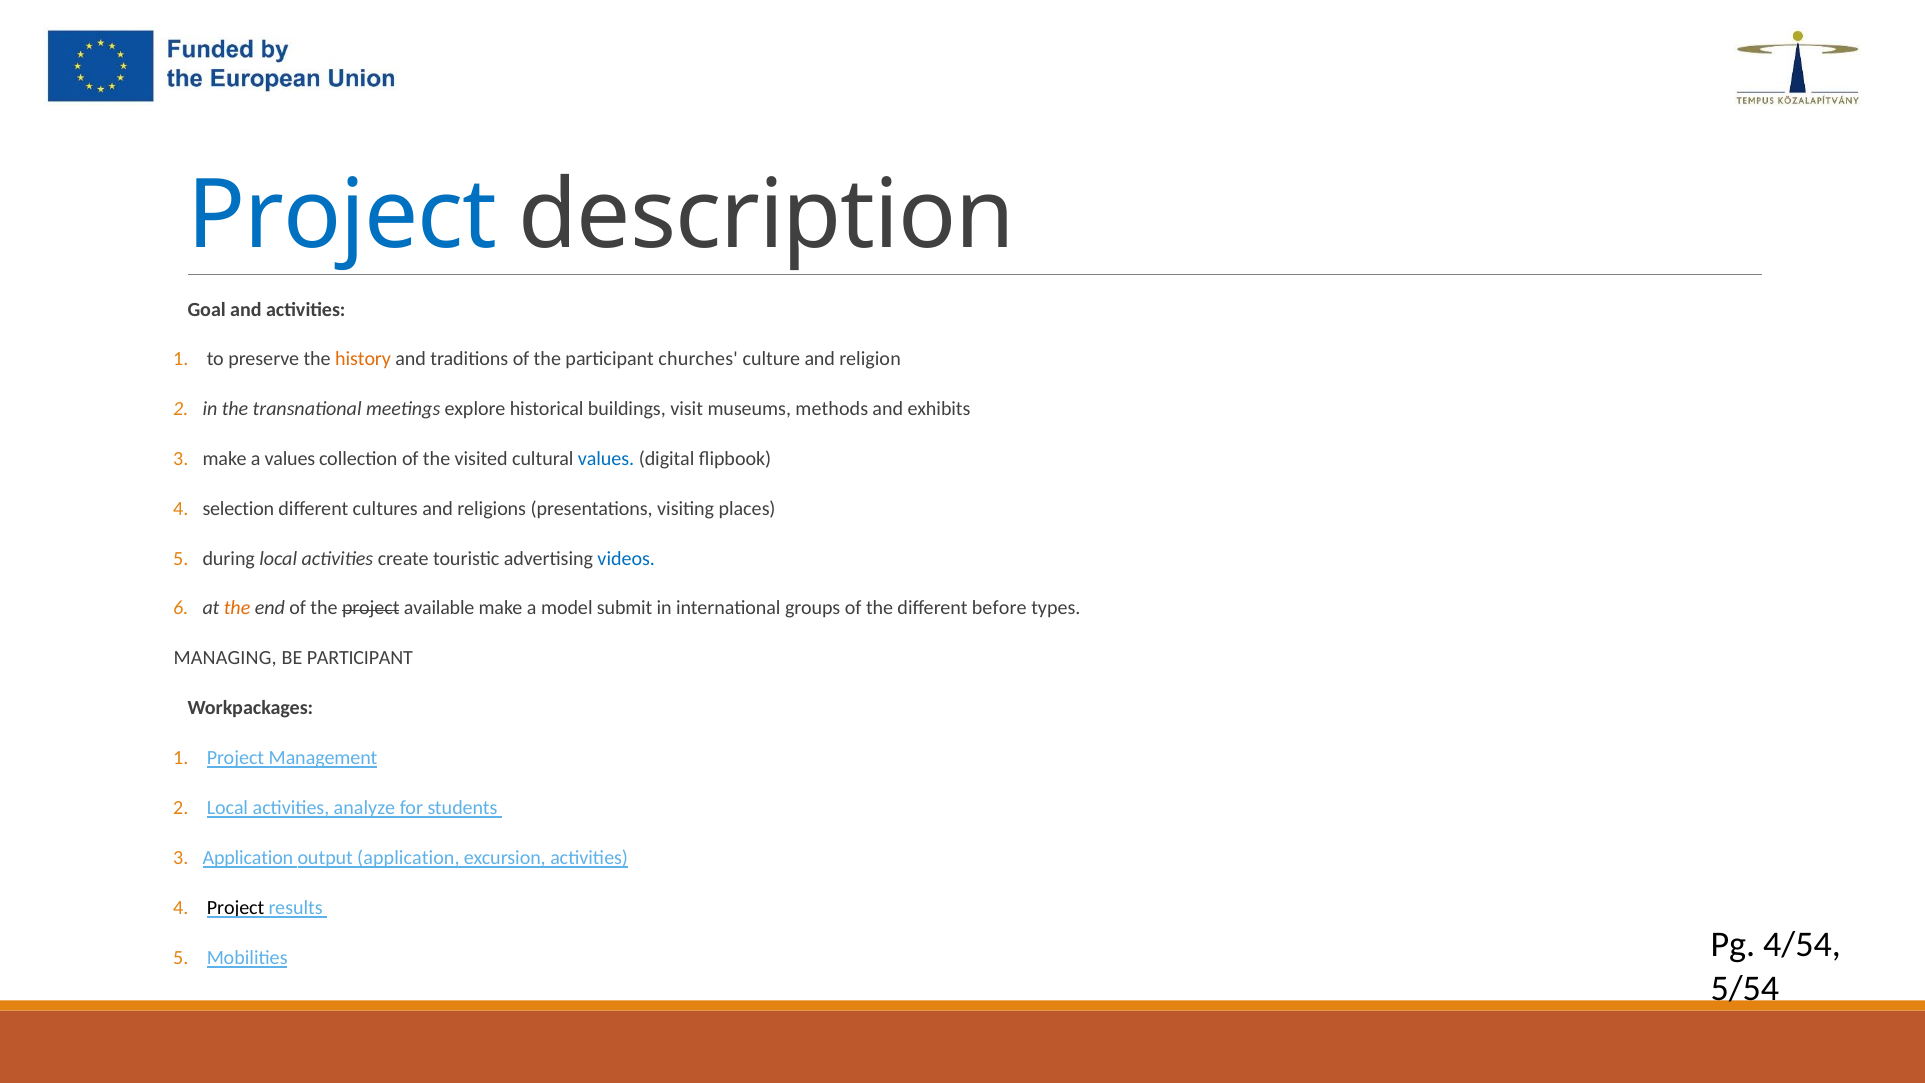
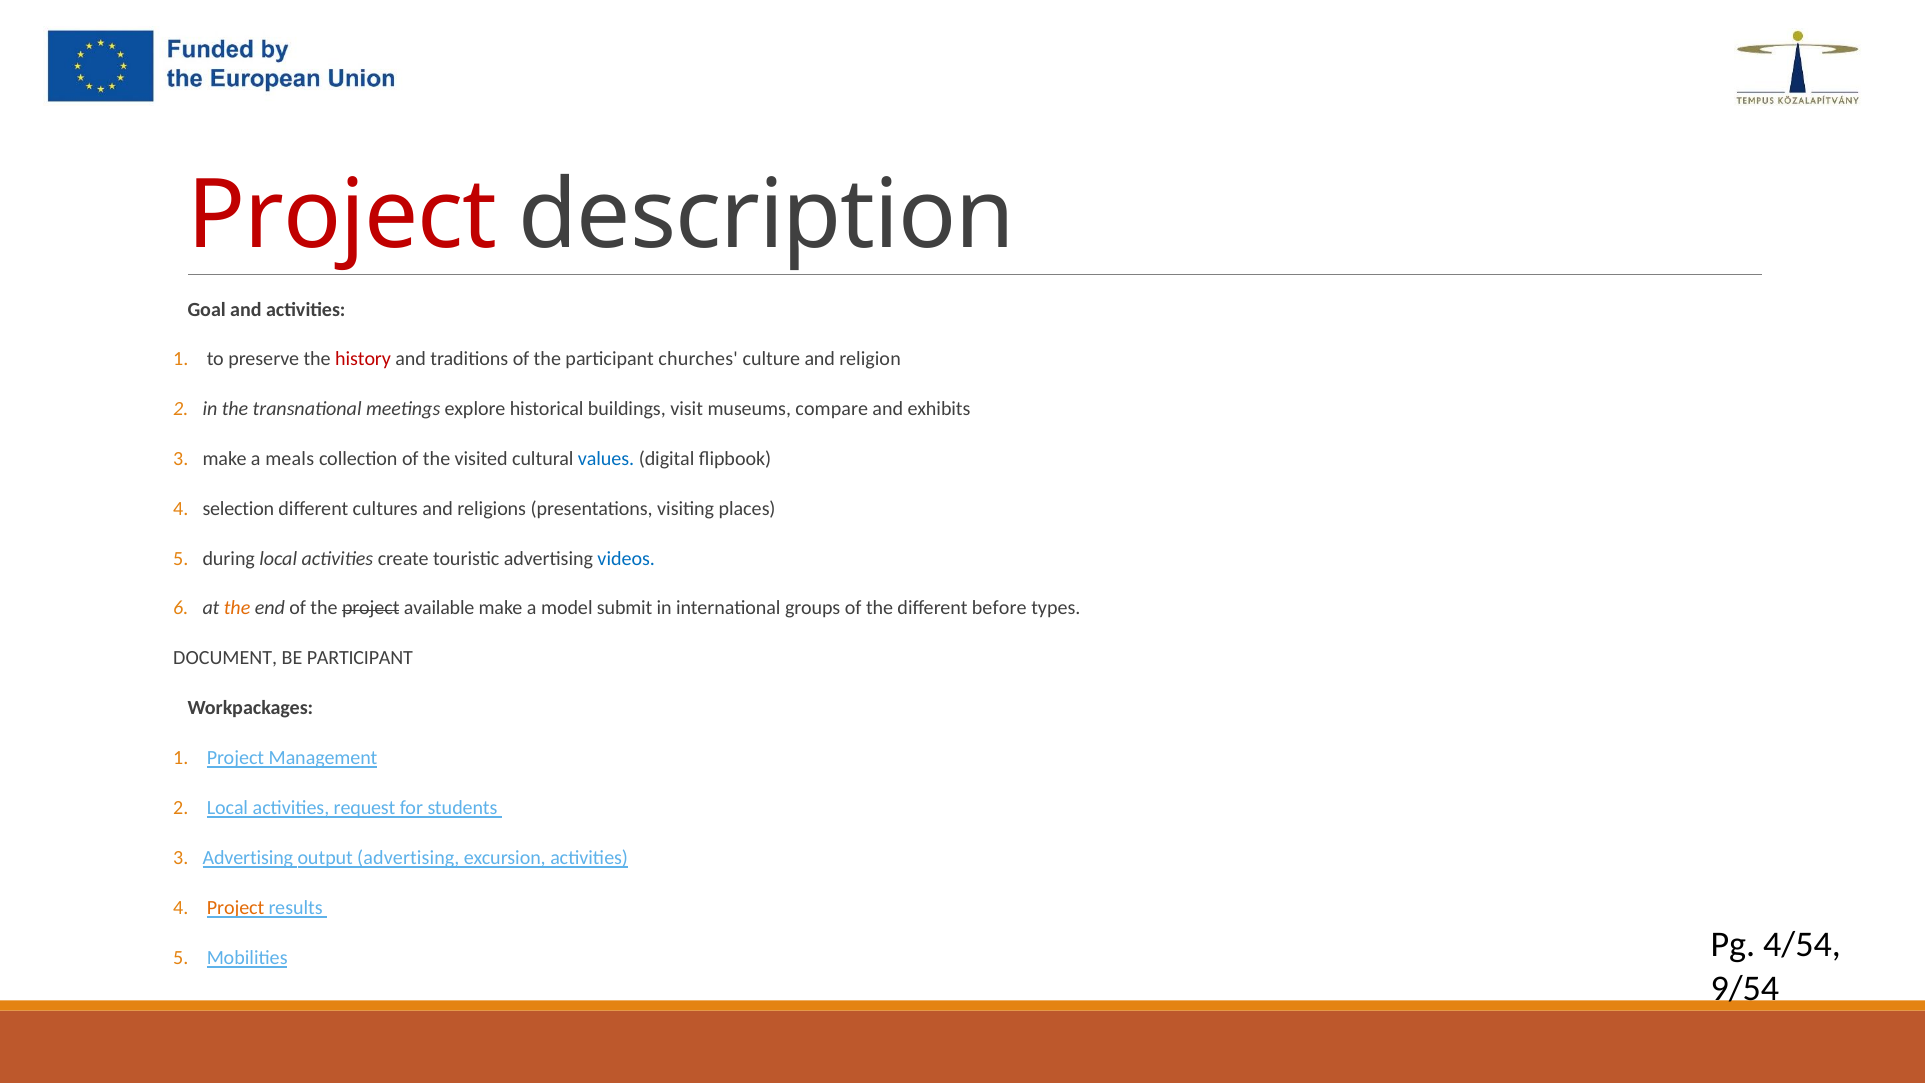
Project at (342, 216) colour: blue -> red
history colour: orange -> red
methods: methods -> compare
a values: values -> meals
MANAGING: MANAGING -> DOCUMENT
analyze: analyze -> request
Application at (248, 858): Application -> Advertising
output application: application -> advertising
Project at (236, 908) colour: black -> orange
5/54: 5/54 -> 9/54
